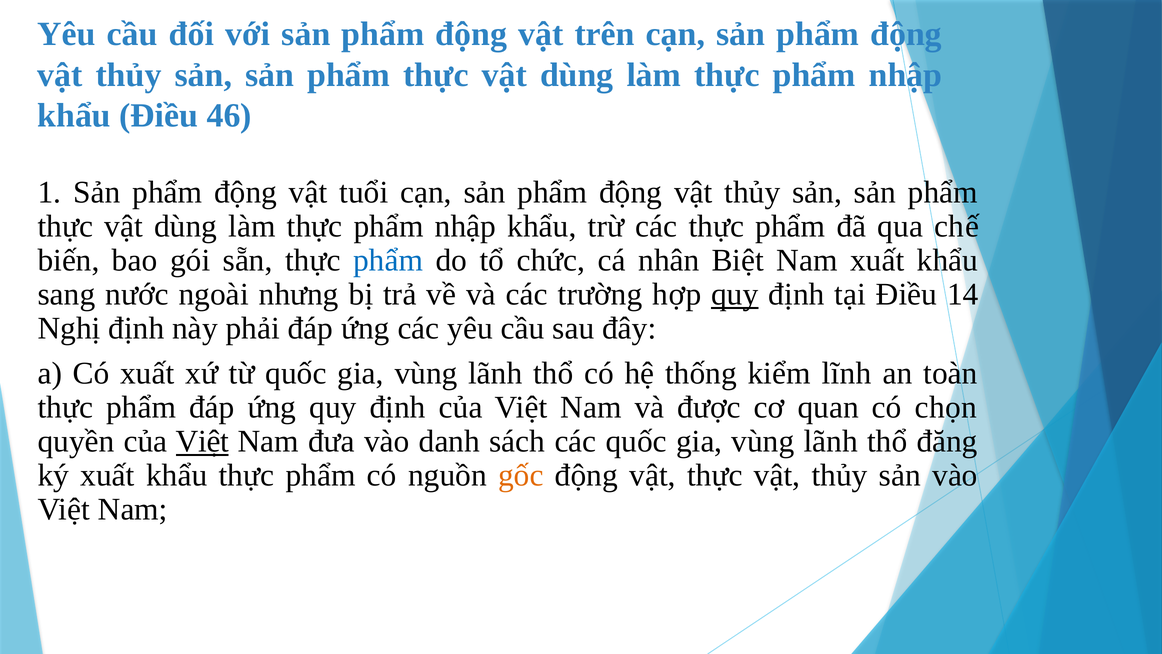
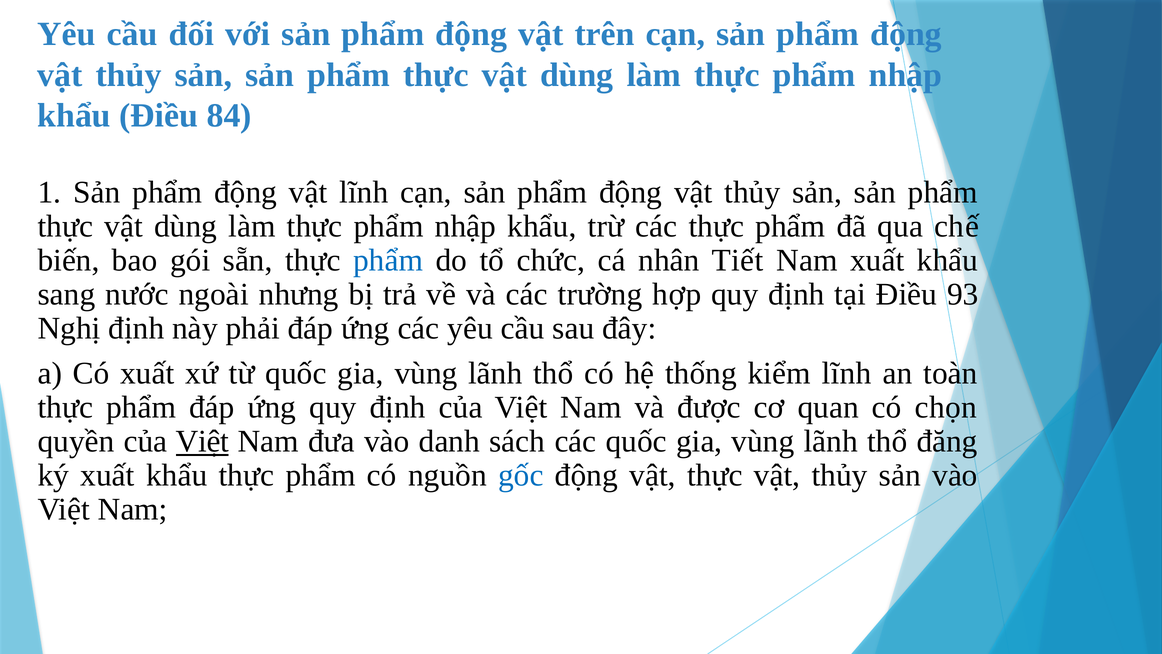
46: 46 -> 84
vật tuổi: tuổi -> lĩnh
Biệt: Biệt -> Tiết
quy at (735, 294) underline: present -> none
14: 14 -> 93
gốc colour: orange -> blue
